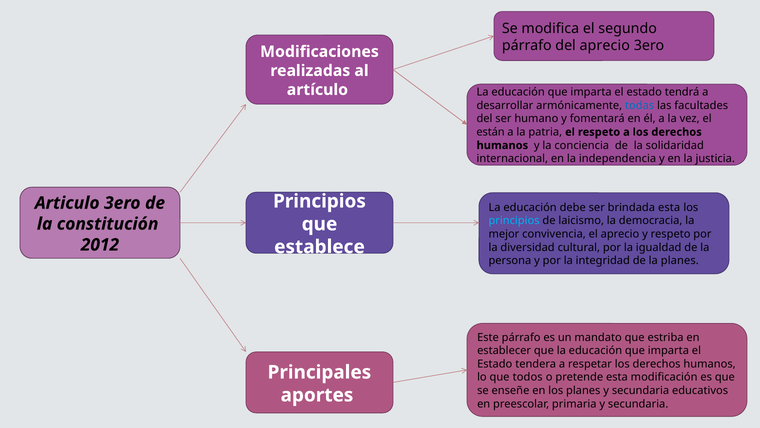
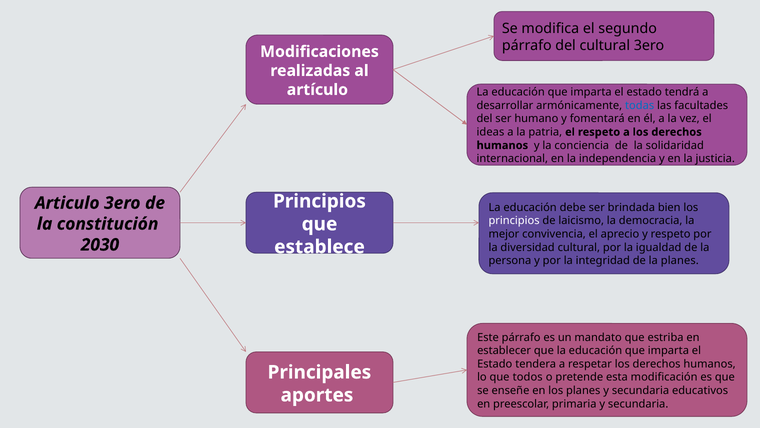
del aprecio: aprecio -> cultural
están: están -> ideas
brindada esta: esta -> bien
principios at (514, 220) colour: light blue -> white
2012: 2012 -> 2030
